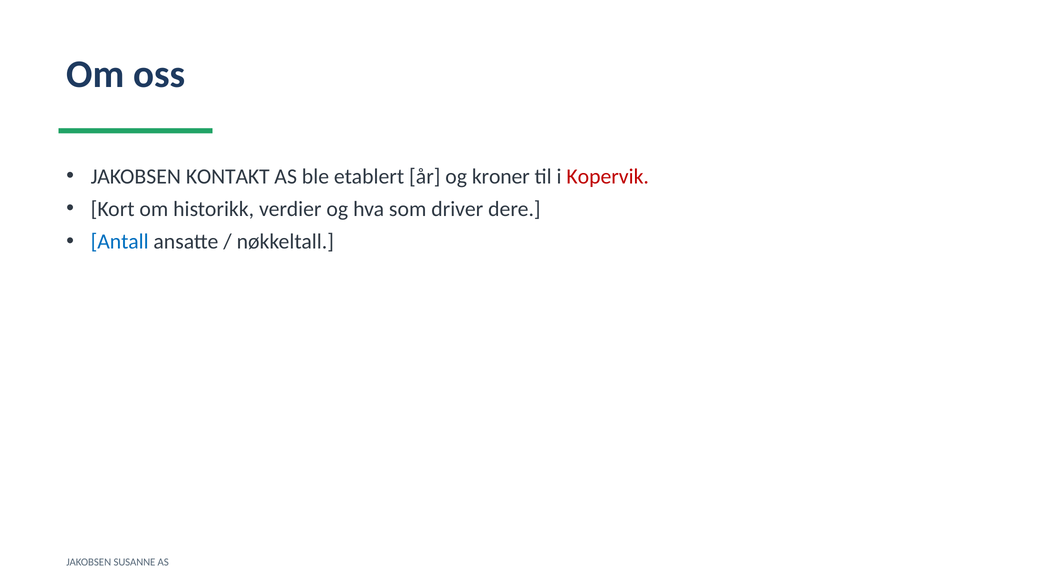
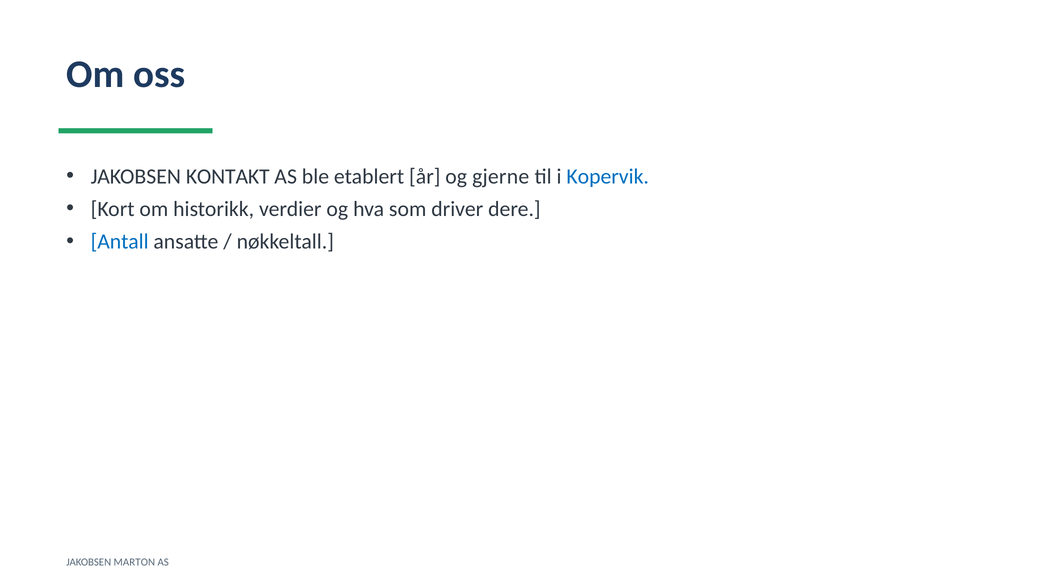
kroner: kroner -> gjerne
Kopervik colour: red -> blue
SUSANNE: SUSANNE -> MARTON
